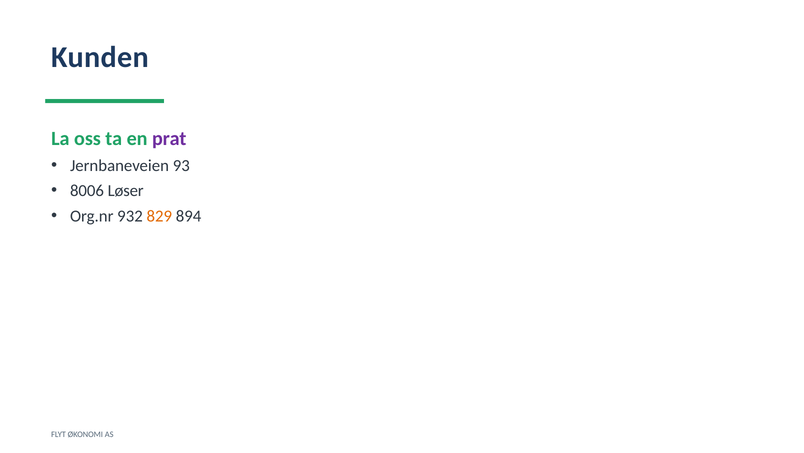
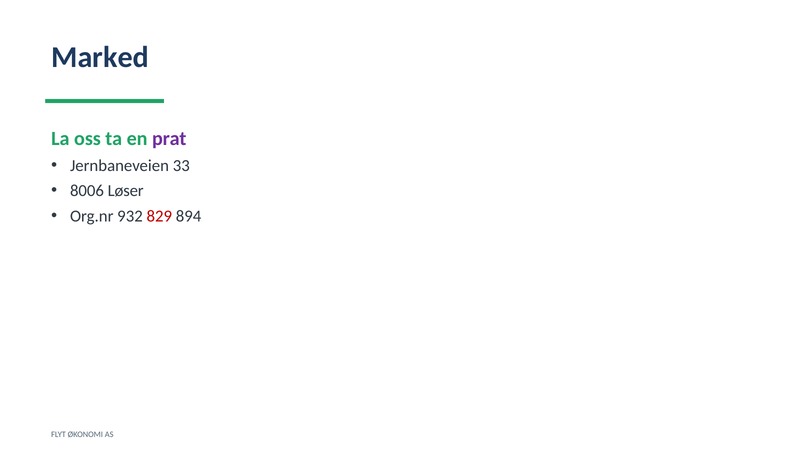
Kunden: Kunden -> Marked
93: 93 -> 33
829 colour: orange -> red
